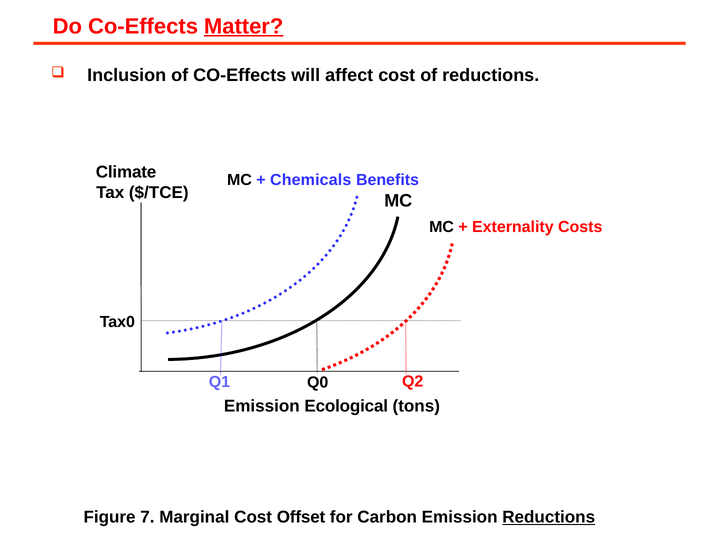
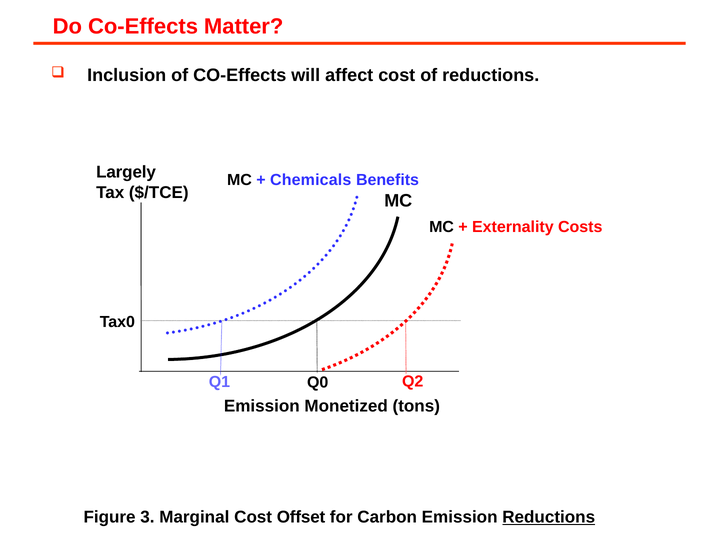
Matter underline: present -> none
Climate: Climate -> Largely
Ecological: Ecological -> Monetized
7: 7 -> 3
